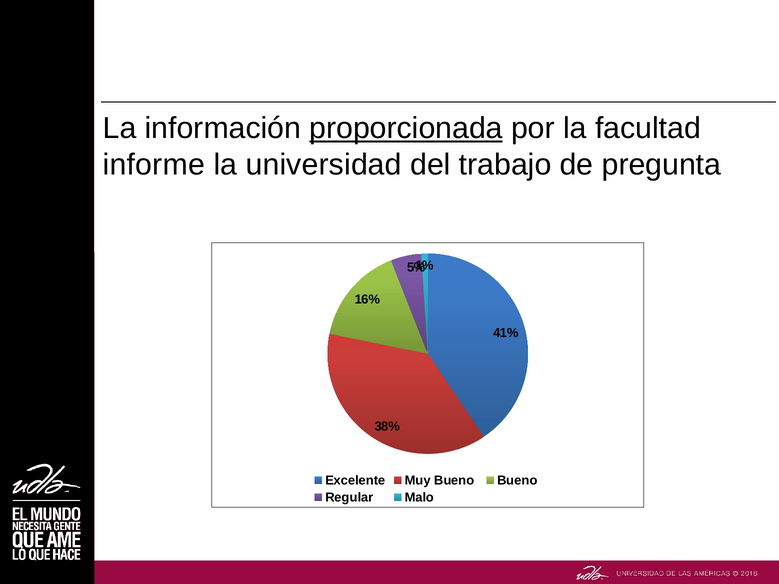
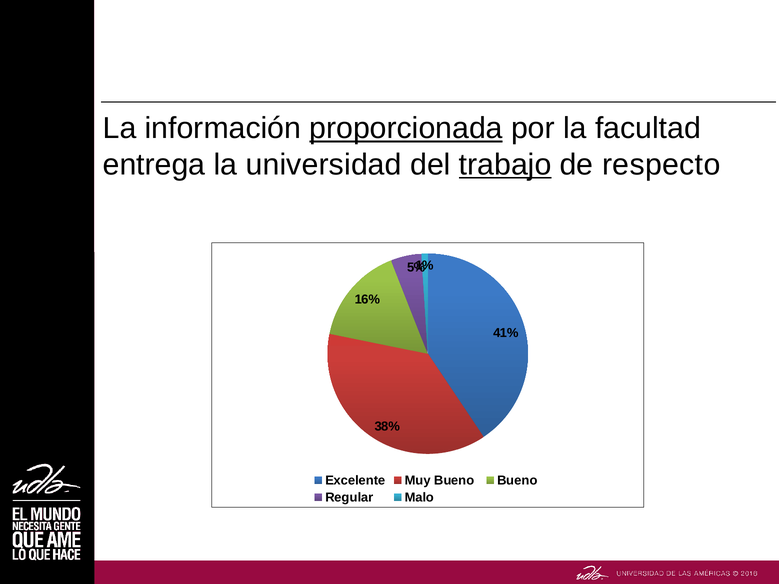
informe: informe -> entrega
trabajo underline: none -> present
pregunta: pregunta -> respecto
